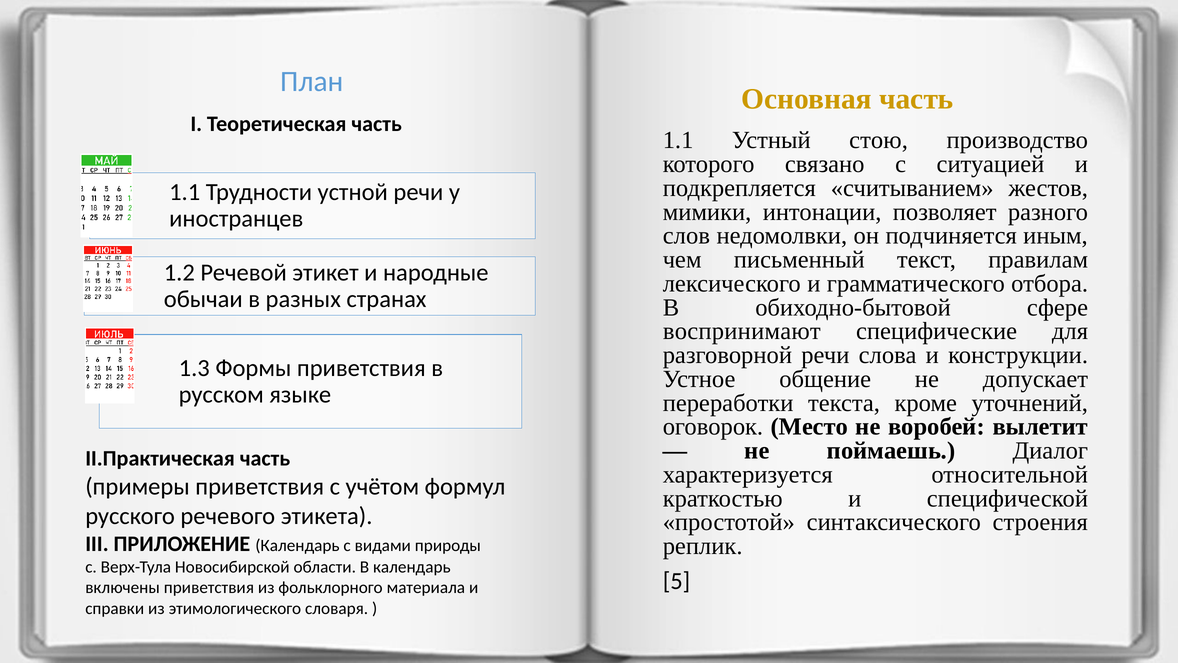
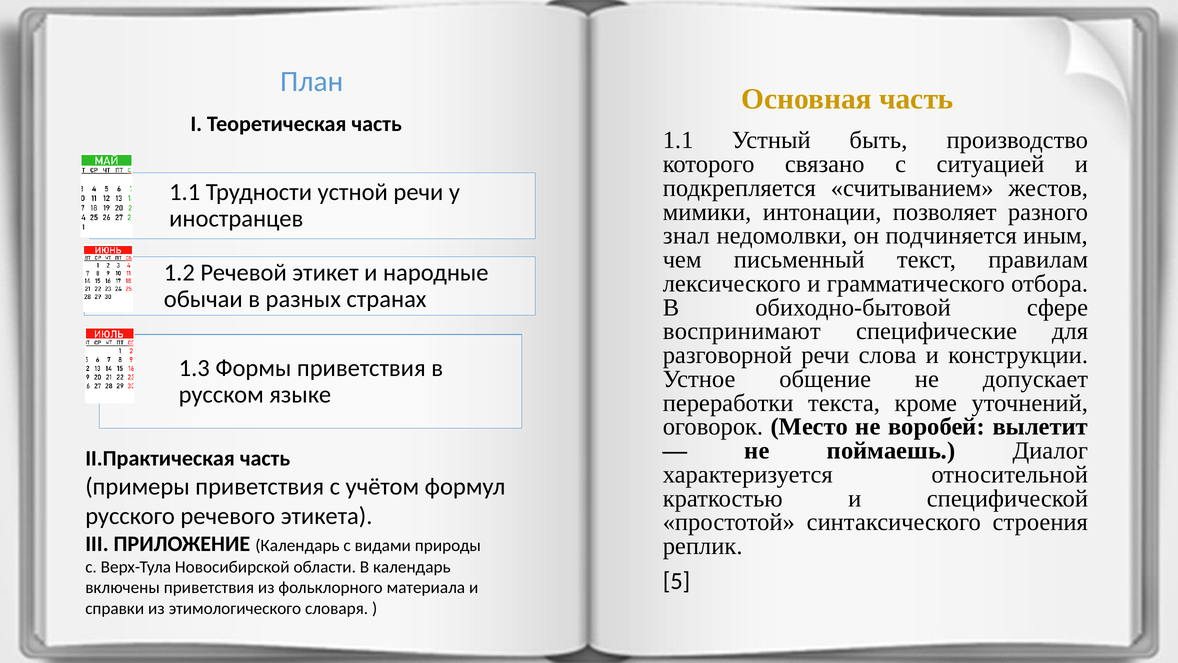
стою: стою -> быть
слов: слов -> знал
